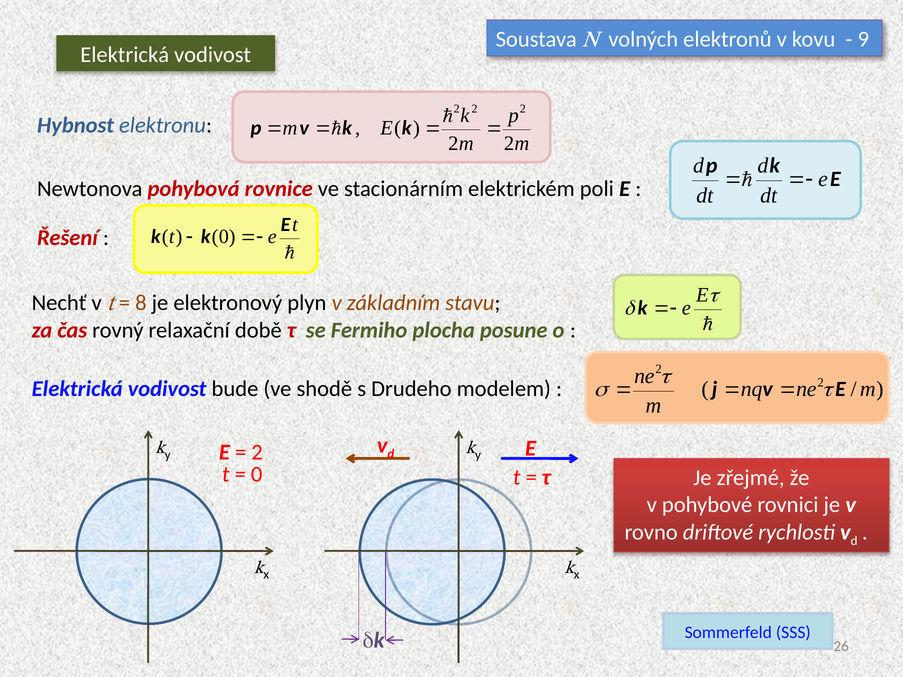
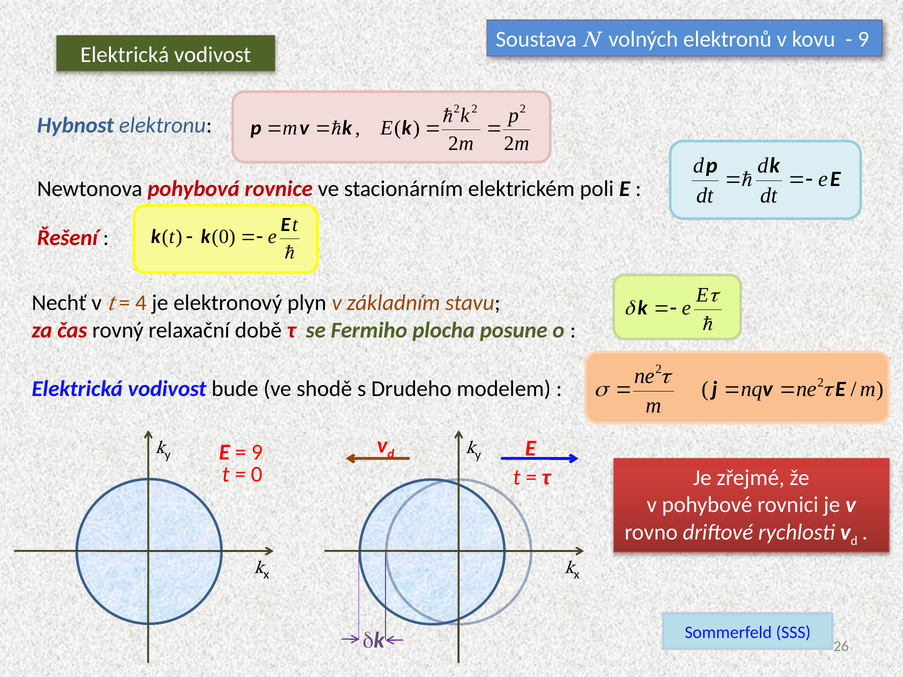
8: 8 -> 4
2 at (257, 452): 2 -> 9
